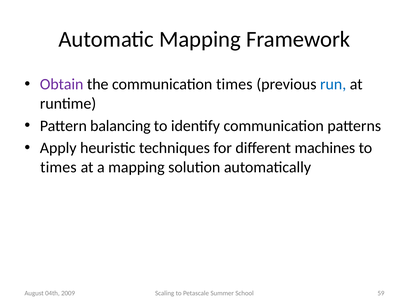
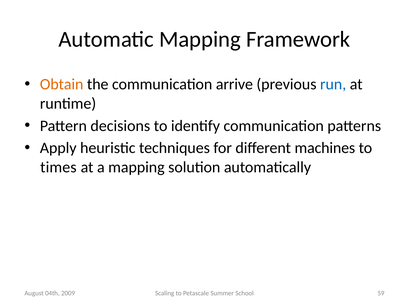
Obtain colour: purple -> orange
communication times: times -> arrive
balancing: balancing -> decisions
